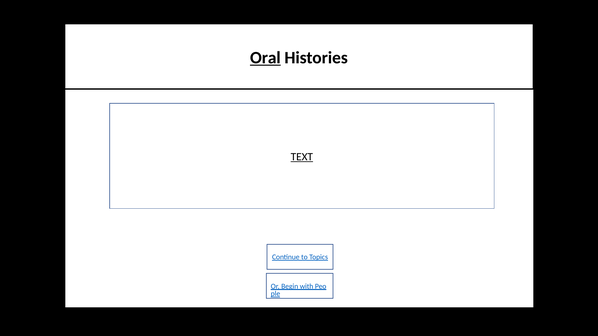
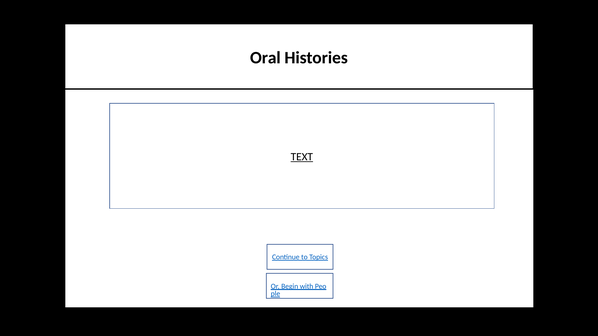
Oral underline: present -> none
